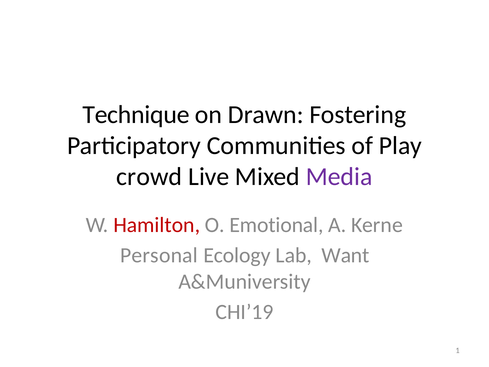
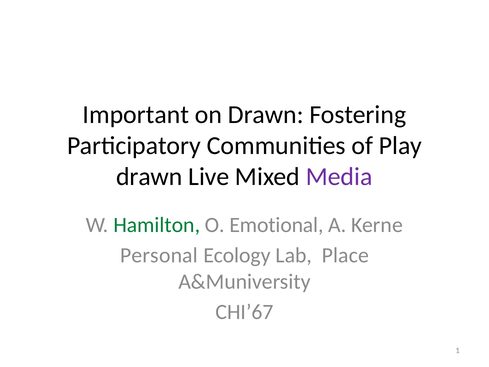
Technique: Technique -> Important
crowd at (149, 176): crowd -> drawn
Hamilton colour: red -> green
Want: Want -> Place
CHI’19: CHI’19 -> CHI’67
